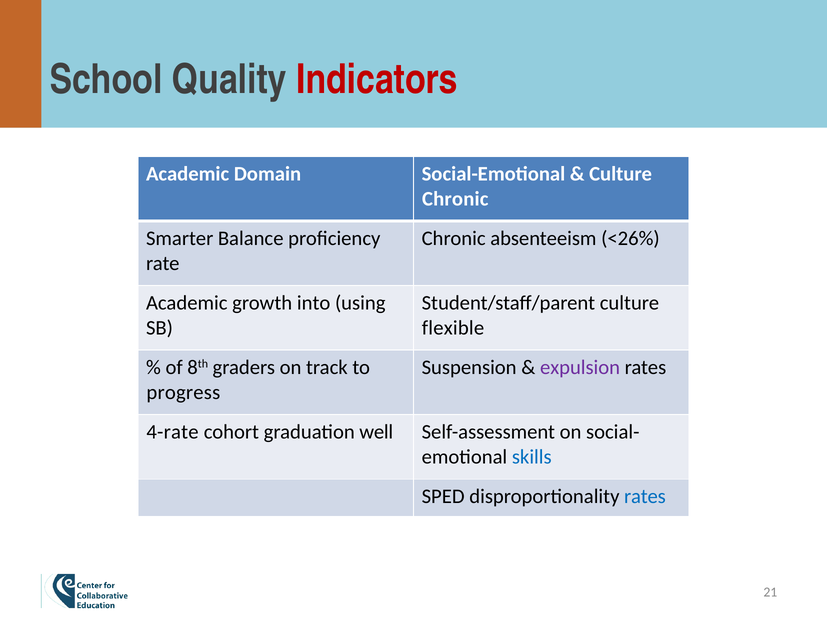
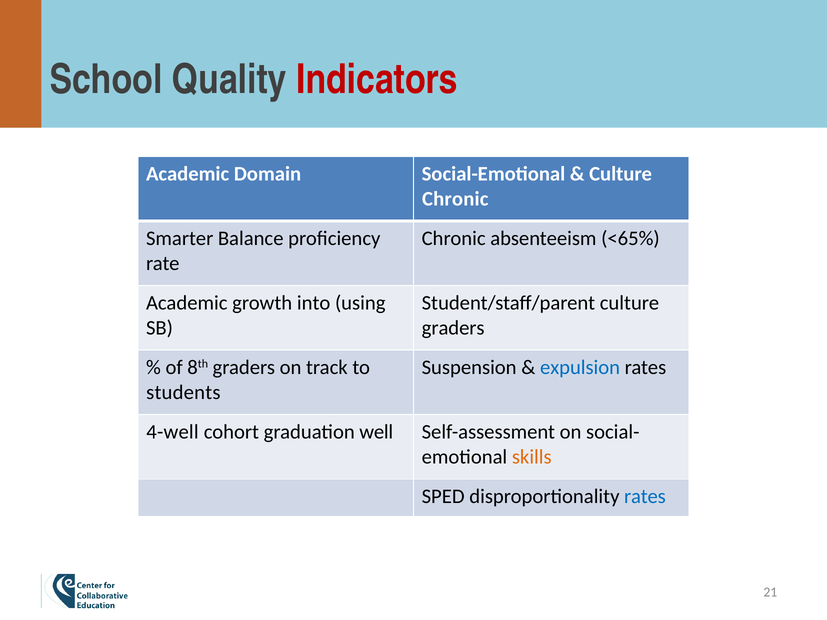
<26%: <26% -> <65%
flexible at (453, 328): flexible -> graders
expulsion colour: purple -> blue
progress: progress -> students
4-rate: 4-rate -> 4-well
skills colour: blue -> orange
